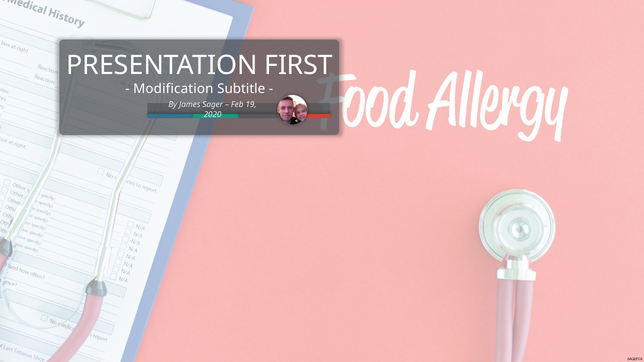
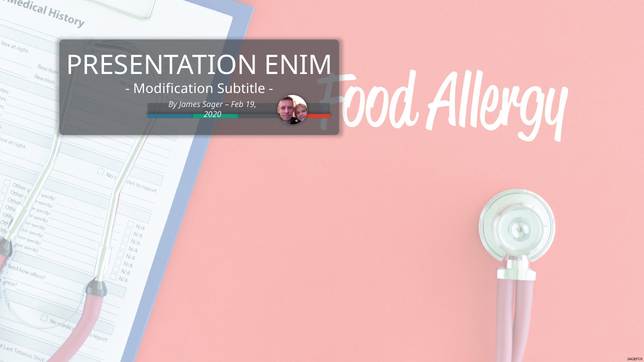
FIRST: FIRST -> ENIM
